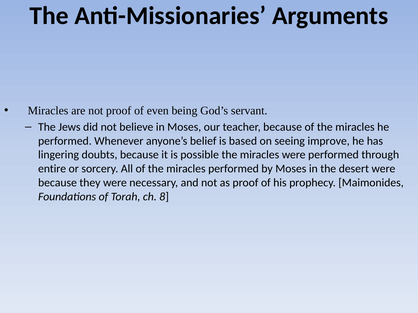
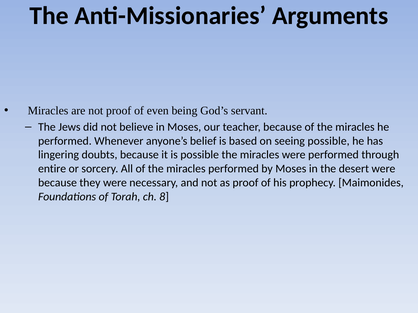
seeing improve: improve -> possible
